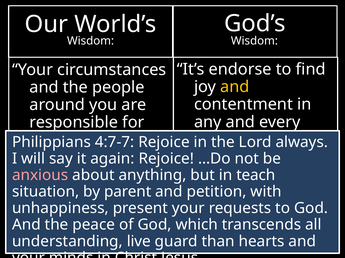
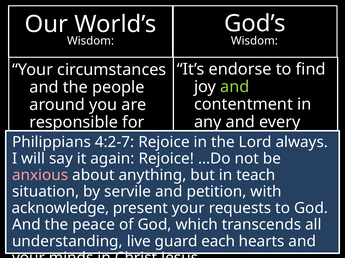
and at (235, 87) colour: yellow -> light green
4:7-7: 4:7-7 -> 4:2-7
parent: parent -> servile
unhappiness at (60, 209): unhappiness -> acknowledge
than: than -> each
